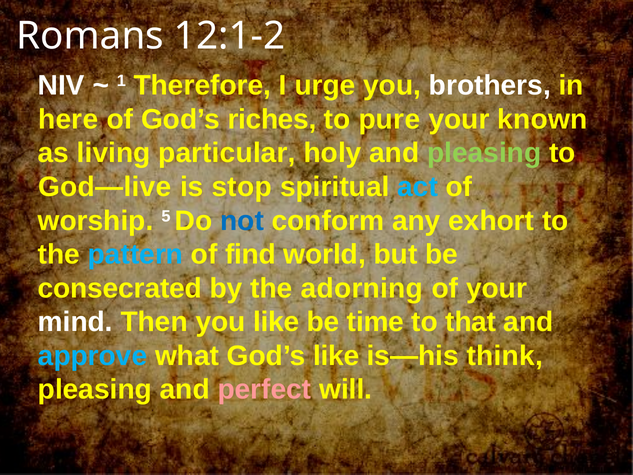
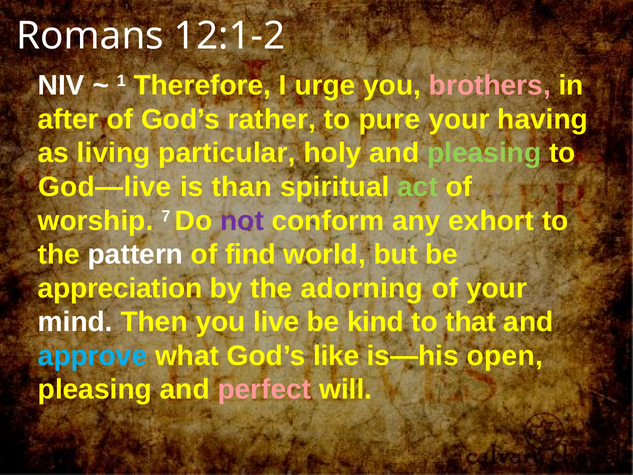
brothers colour: white -> pink
here: here -> after
riches: riches -> rather
known: known -> having
stop: stop -> than
act colour: light blue -> light green
5: 5 -> 7
not colour: blue -> purple
pattern colour: light blue -> white
consecrated: consecrated -> appreciation
you like: like -> live
time: time -> kind
think: think -> open
